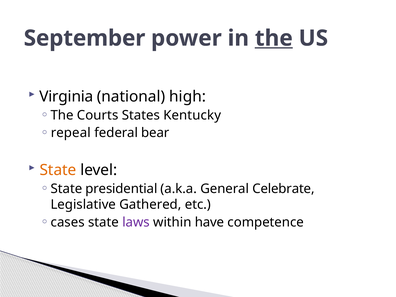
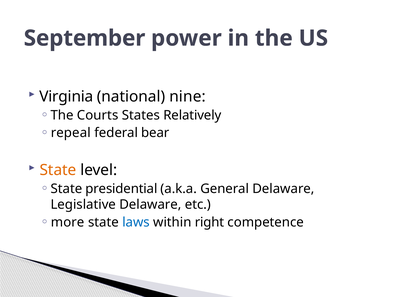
the at (274, 38) underline: present -> none
high: high -> nine
Kentucky: Kentucky -> Relatively
General Celebrate: Celebrate -> Delaware
Legislative Gathered: Gathered -> Delaware
cases: cases -> more
laws colour: purple -> blue
have: have -> right
